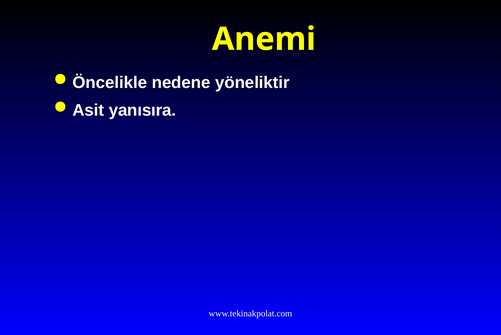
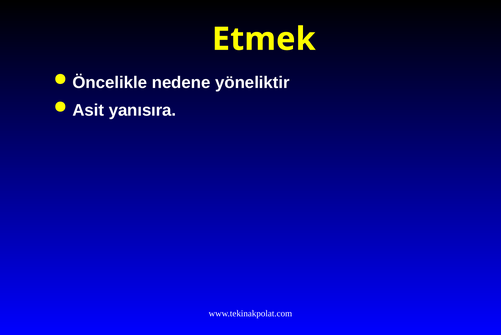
Anemi: Anemi -> Etmek
